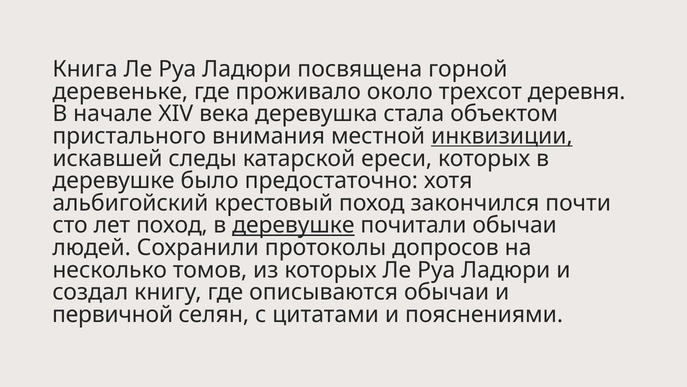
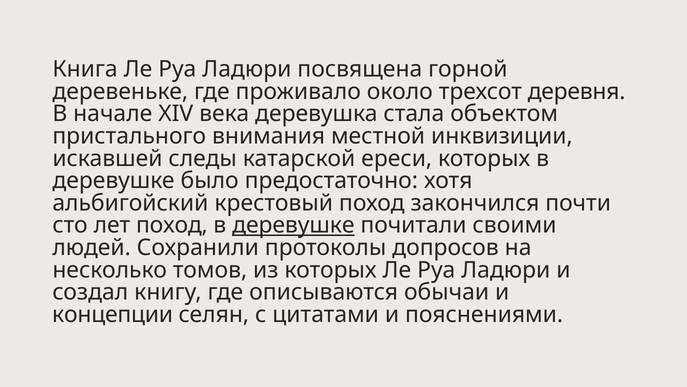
инквизиции underline: present -> none
почитали обычаи: обычаи -> своими
первичной: первичной -> концепции
